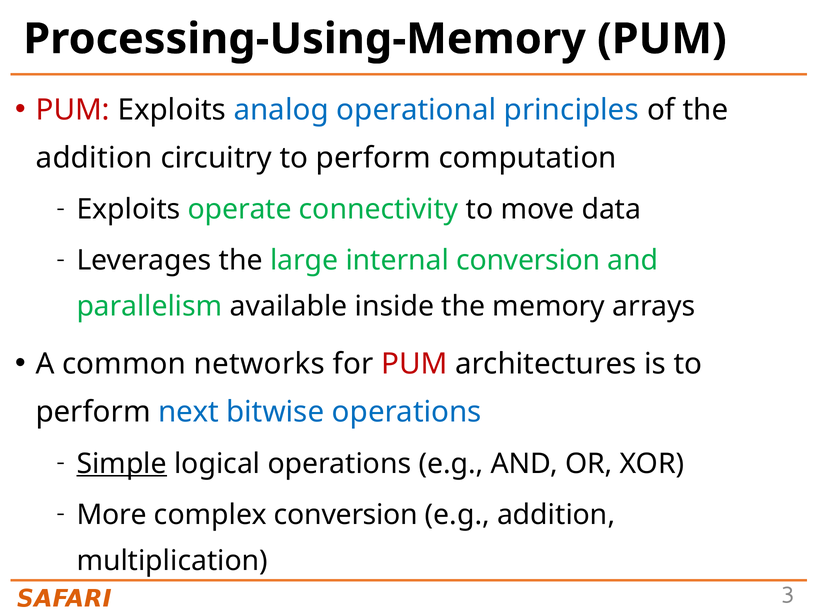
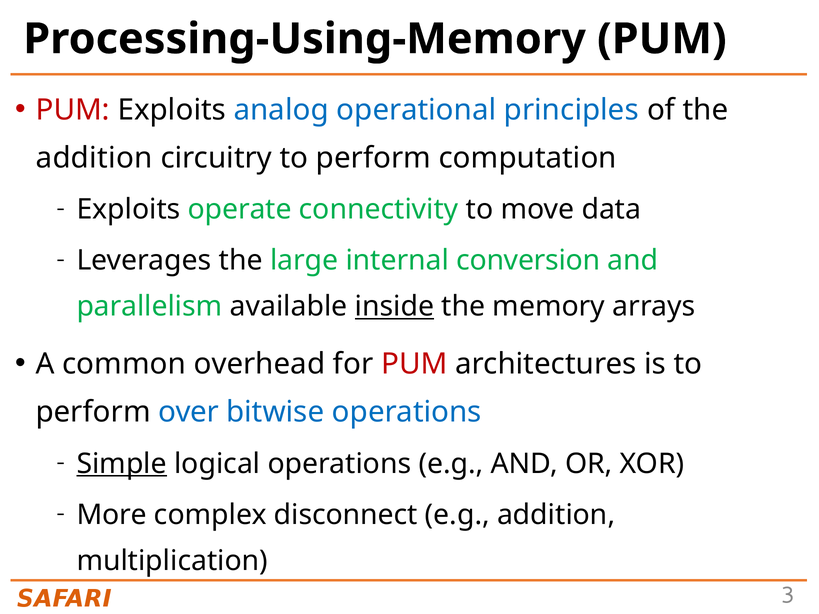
inside underline: none -> present
networks: networks -> overhead
next: next -> over
complex conversion: conversion -> disconnect
